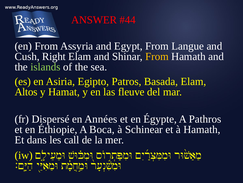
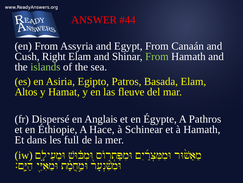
Langue: Langue -> Canaán
From at (157, 56) colour: yellow -> light green
Années: Années -> Anglais
Boca: Boca -> Hace
call: call -> full
